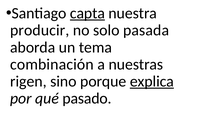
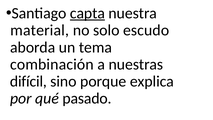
producir: producir -> material
pasada: pasada -> escudo
rigen: rigen -> difícil
explica underline: present -> none
